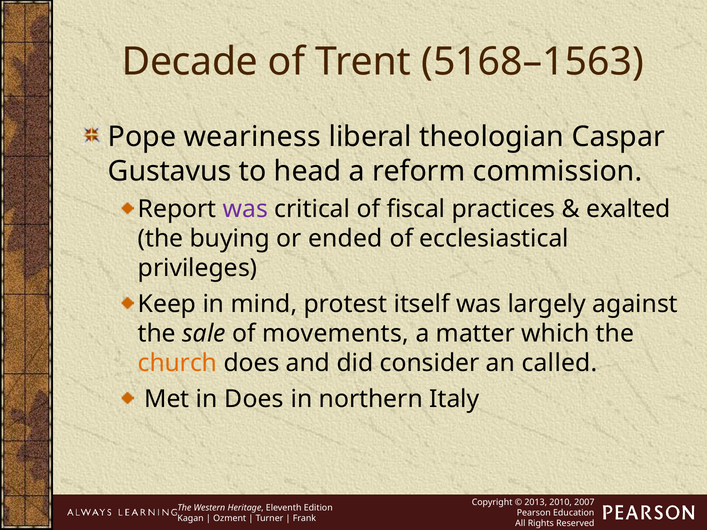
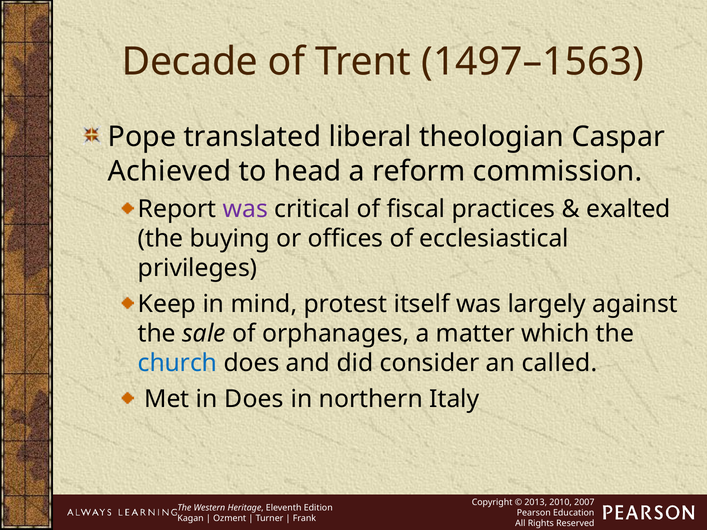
5168–1563: 5168–1563 -> 1497–1563
weariness: weariness -> translated
Gustavus: Gustavus -> Achieved
ended: ended -> offices
movements: movements -> orphanages
church colour: orange -> blue
